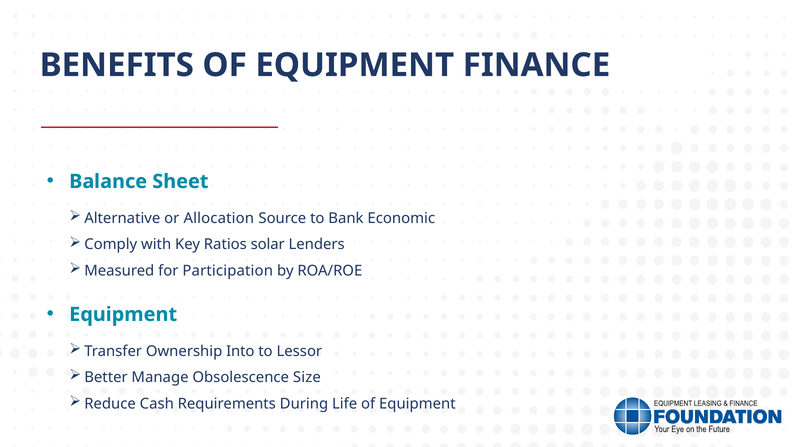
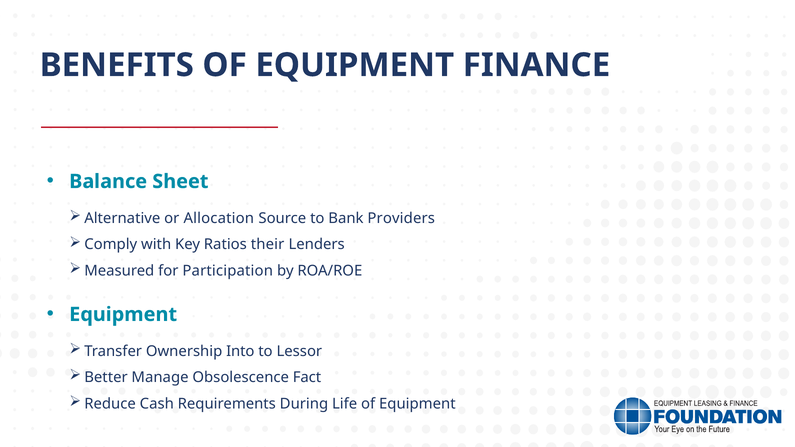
Economic: Economic -> Providers
solar: solar -> their
Size: Size -> Fact
